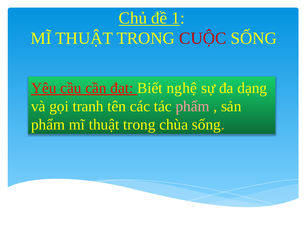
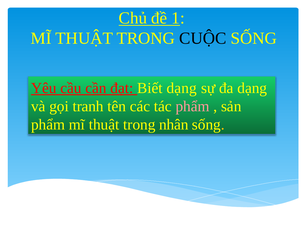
CUỘC colour: red -> black
Biết nghệ: nghệ -> dạng
chùa: chùa -> nhân
